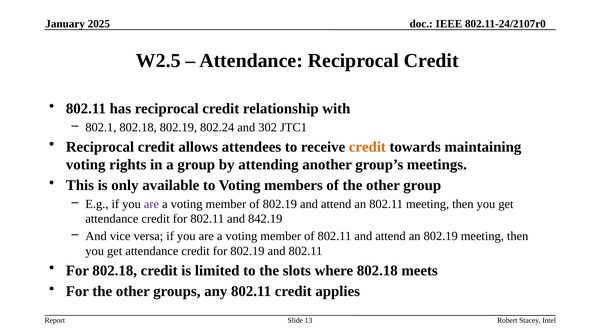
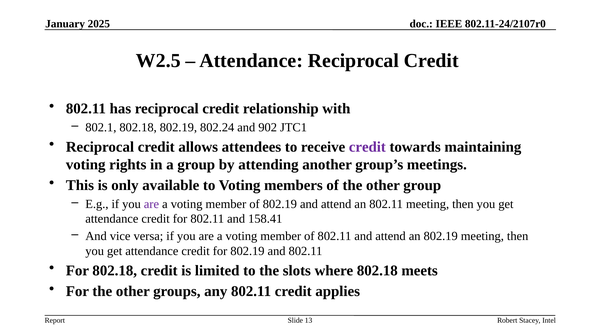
302: 302 -> 902
credit at (367, 147) colour: orange -> purple
842.19: 842.19 -> 158.41
